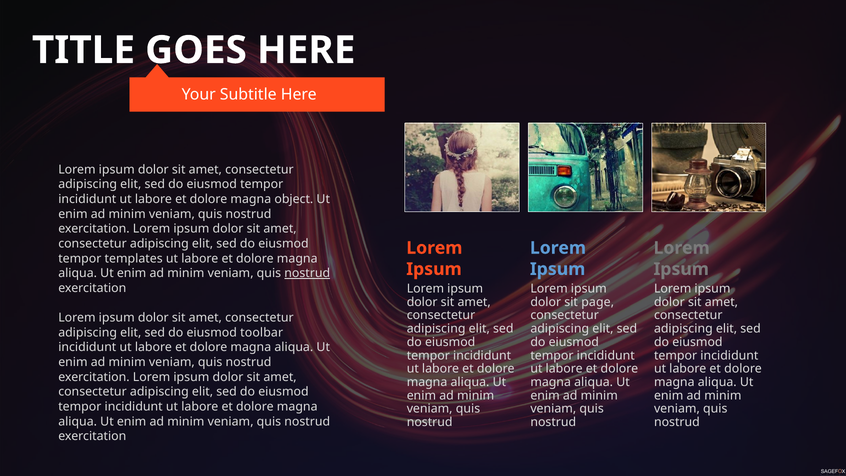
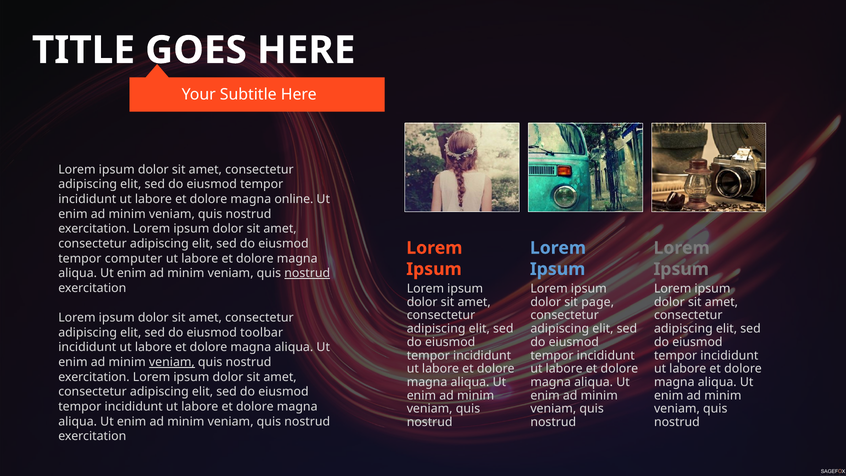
object: object -> online
templates: templates -> computer
veniam at (172, 362) underline: none -> present
